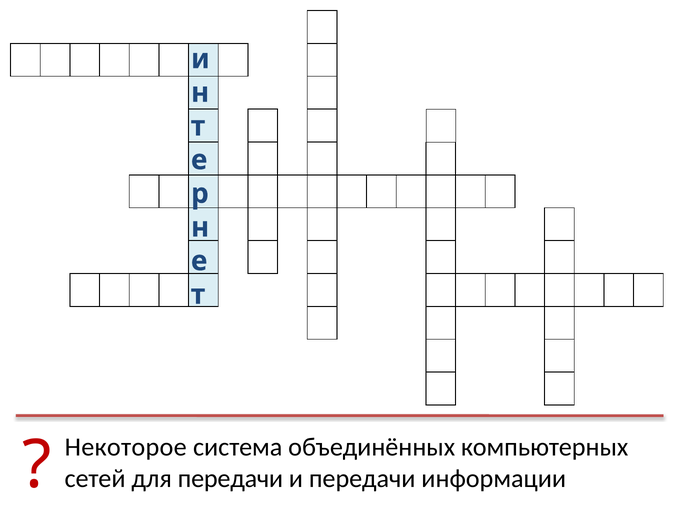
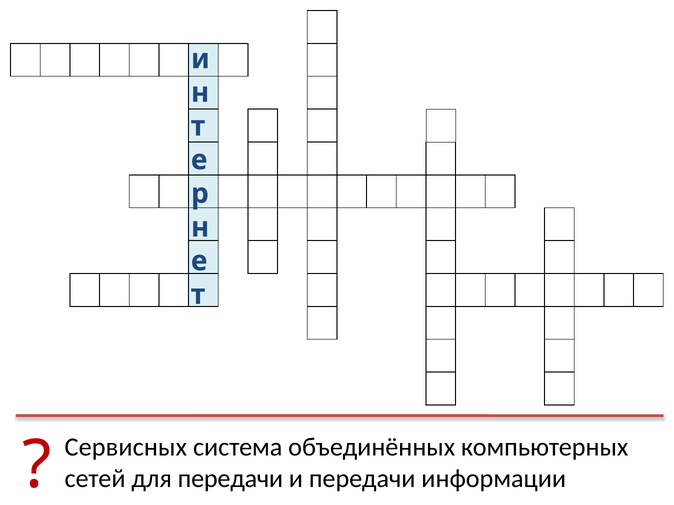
Некоторое: Некоторое -> Сервисных
